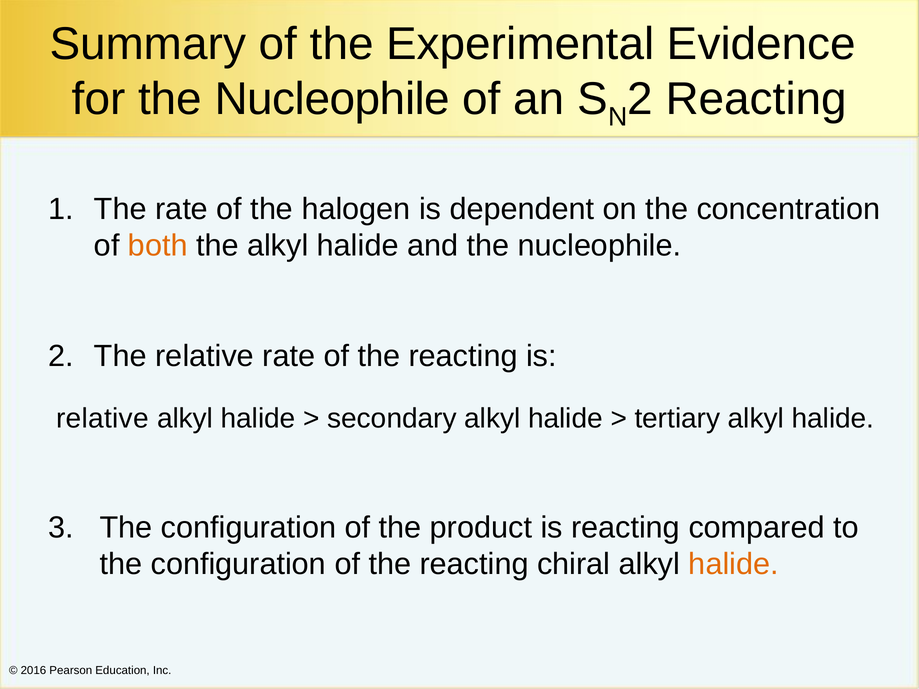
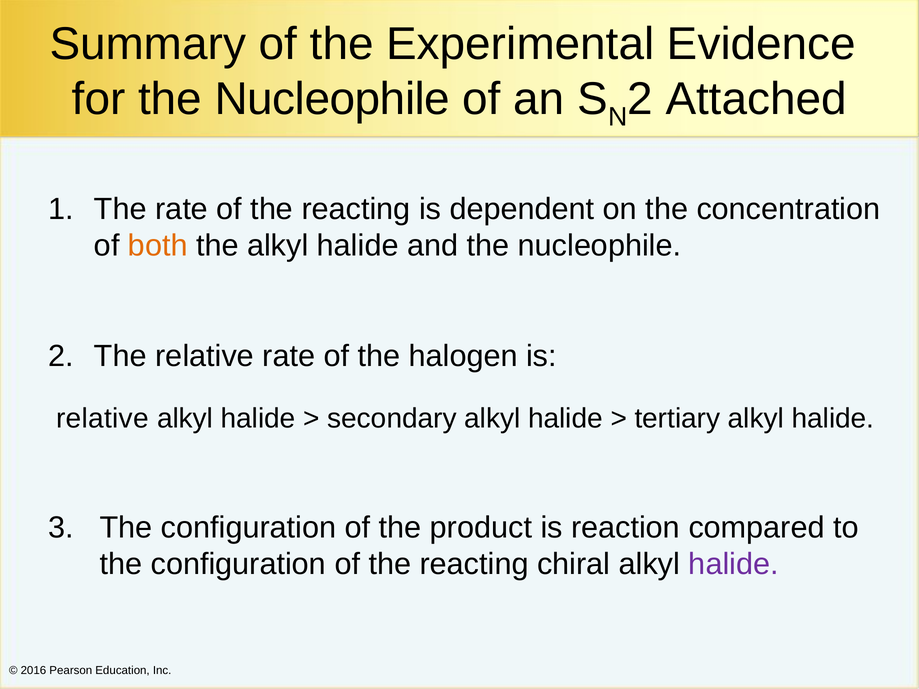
Reacting at (756, 99): Reacting -> Attached
rate of the halogen: halogen -> reacting
rate of the reacting: reacting -> halogen
is reacting: reacting -> reaction
halide at (734, 565) colour: orange -> purple
